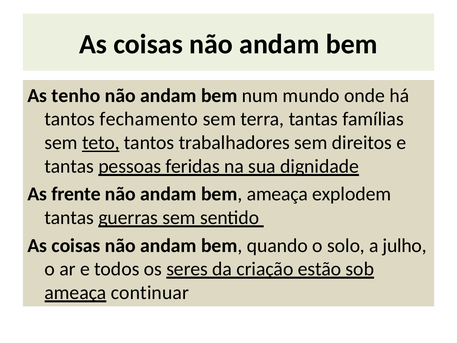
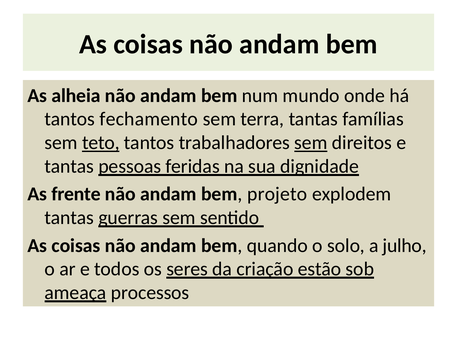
tenho: tenho -> alheia
sem at (311, 143) underline: none -> present
bem ameaça: ameaça -> projeto
continuar: continuar -> processos
